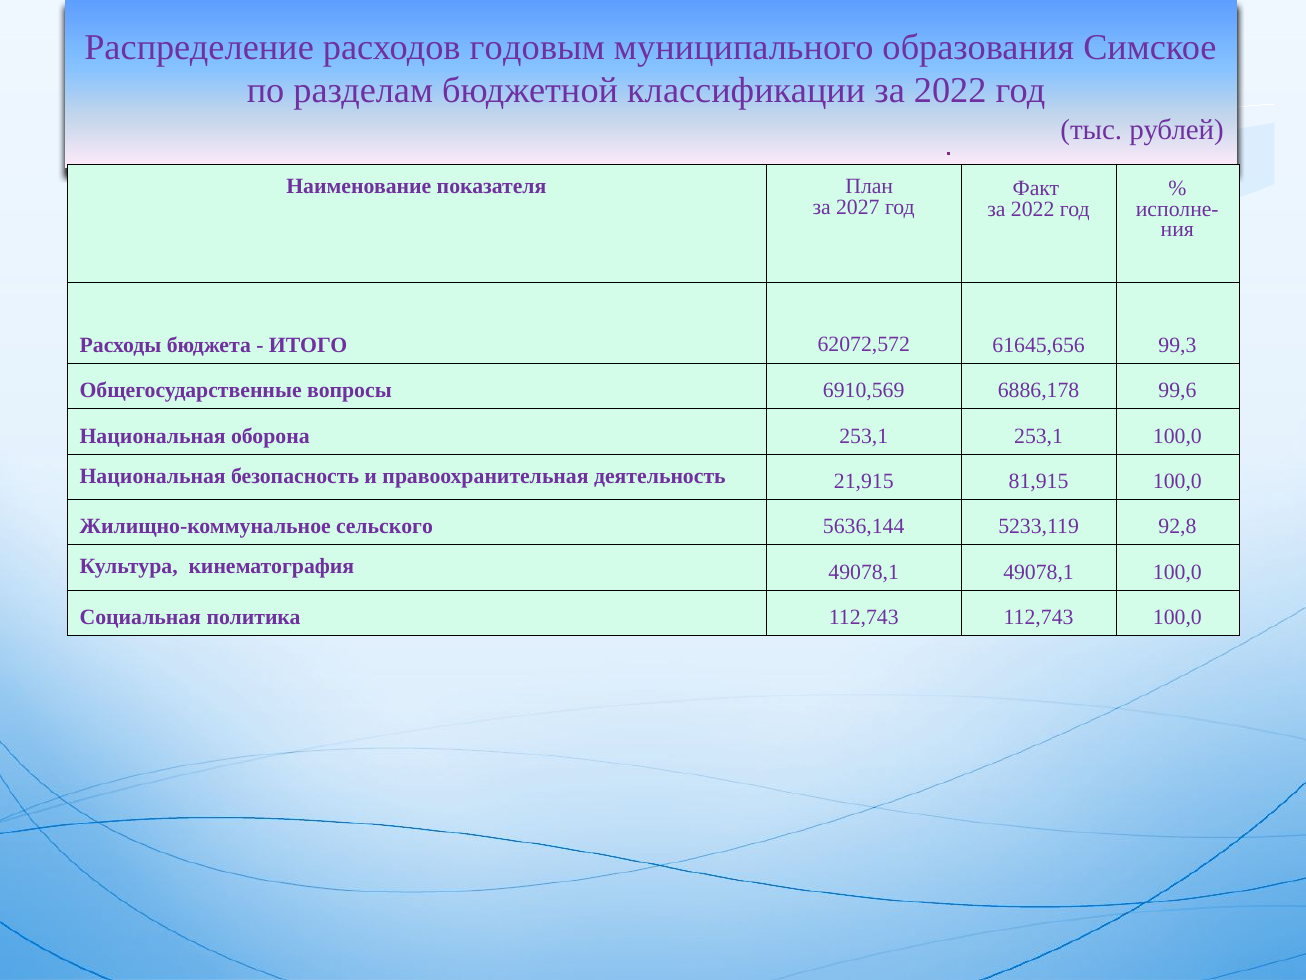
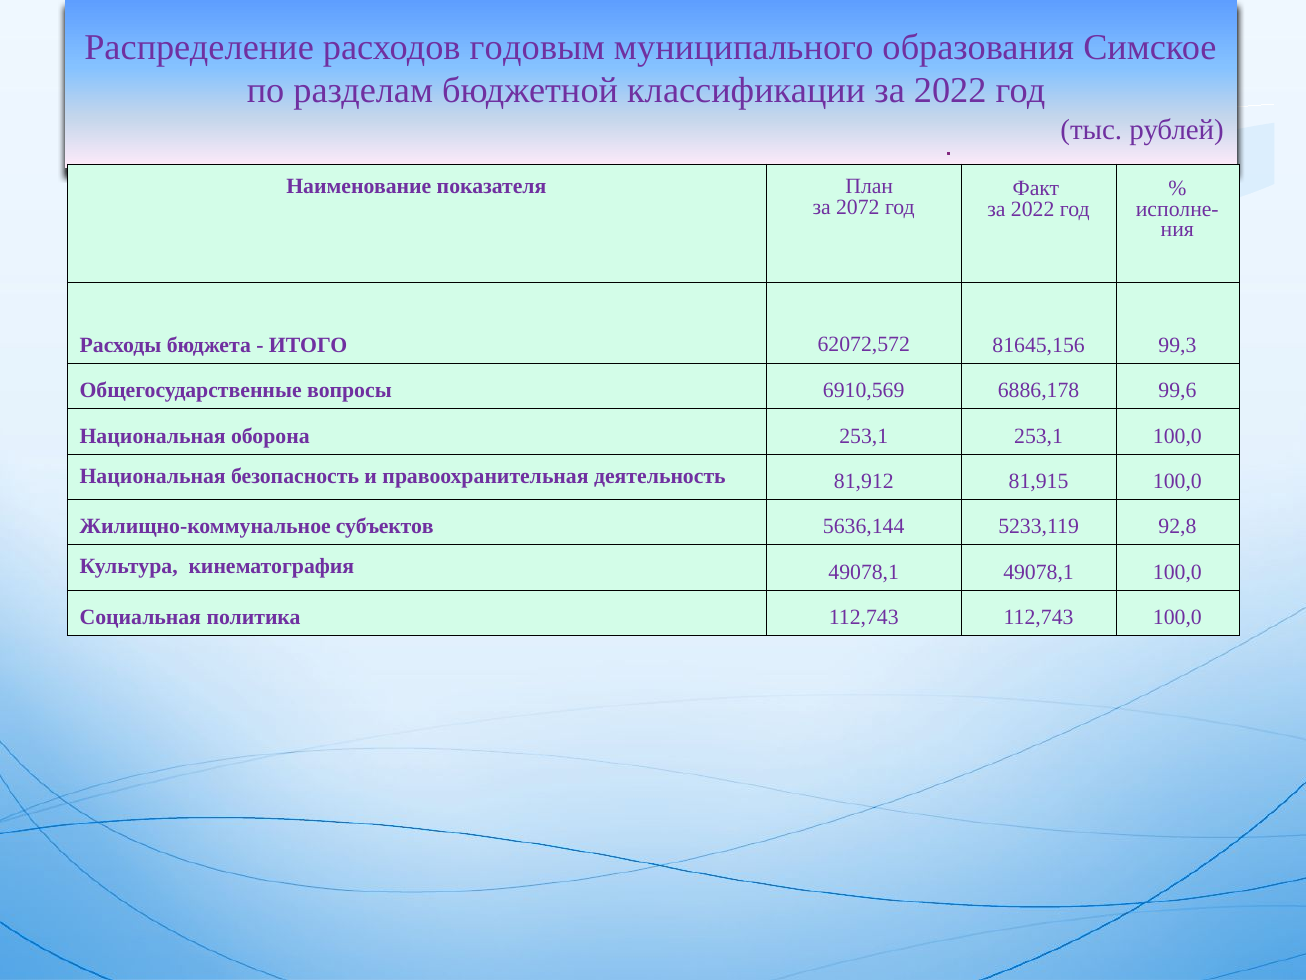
2027: 2027 -> 2072
61645,656: 61645,656 -> 81645,156
21,915: 21,915 -> 81,912
сельского: сельского -> субъектов
